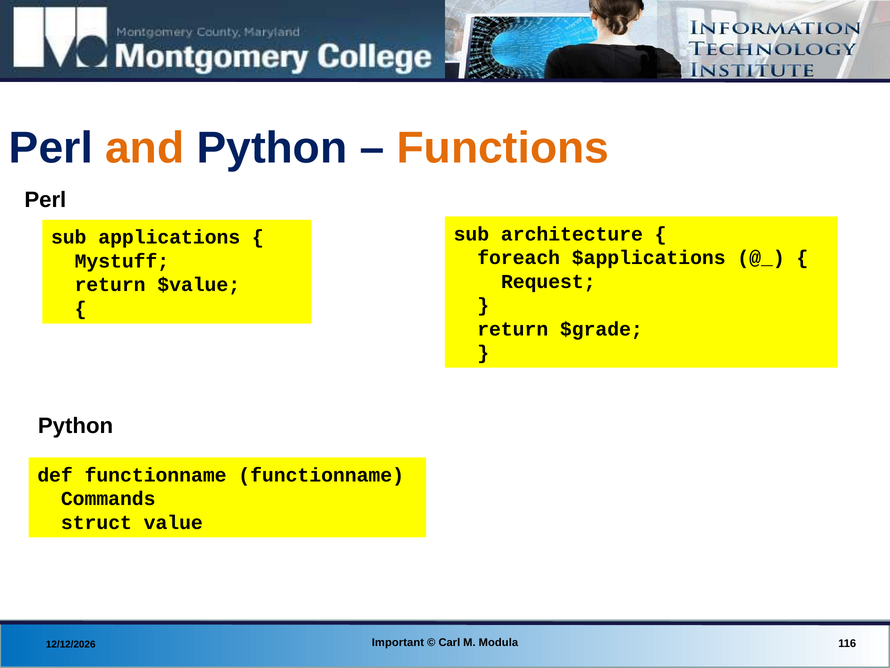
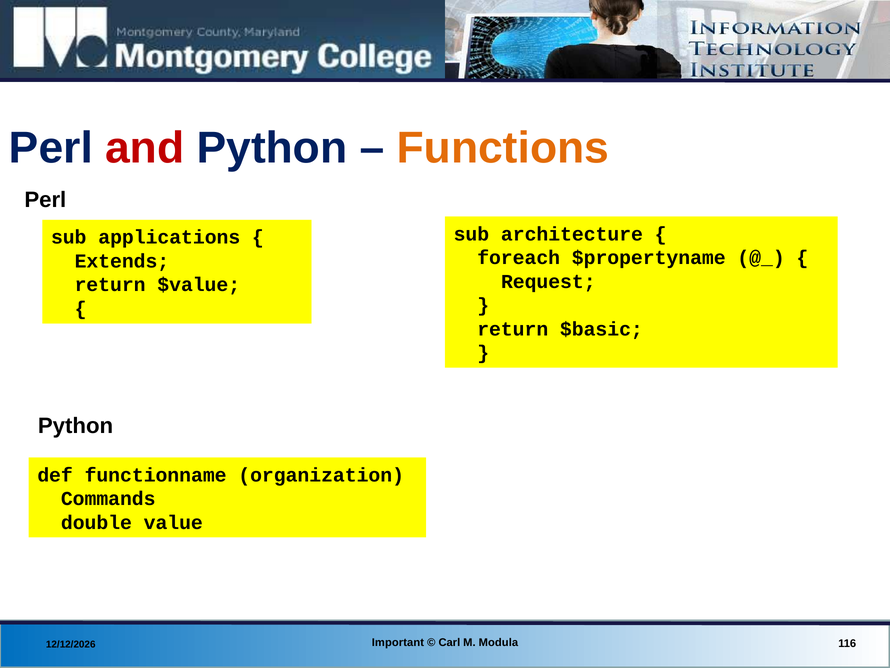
and colour: orange -> red
$applications: $applications -> $propertyname
Mystuff: Mystuff -> Extends
$grade: $grade -> $basic
functionname functionname: functionname -> organization
struct: struct -> double
